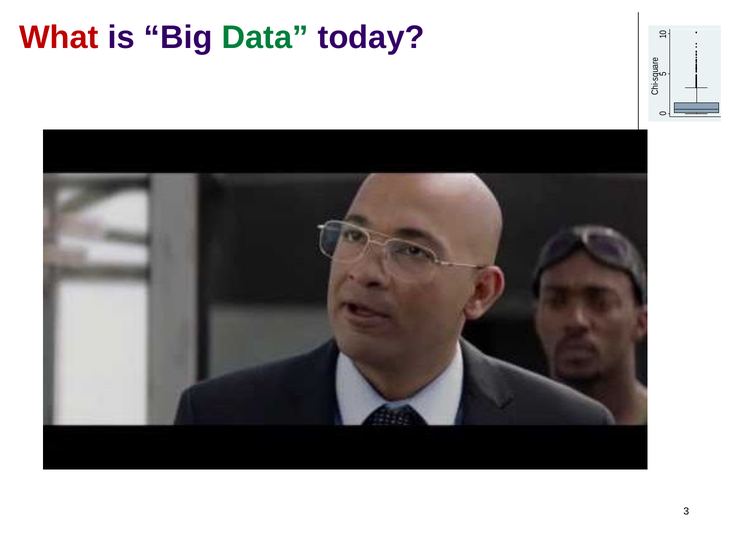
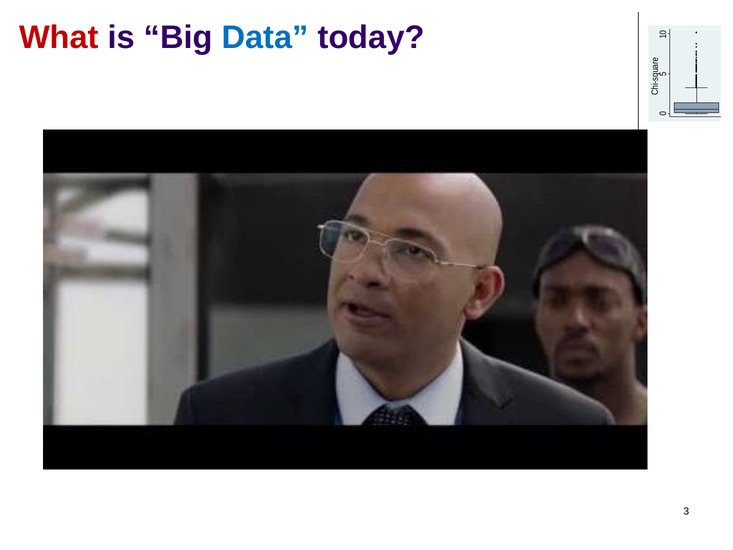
Data colour: green -> blue
